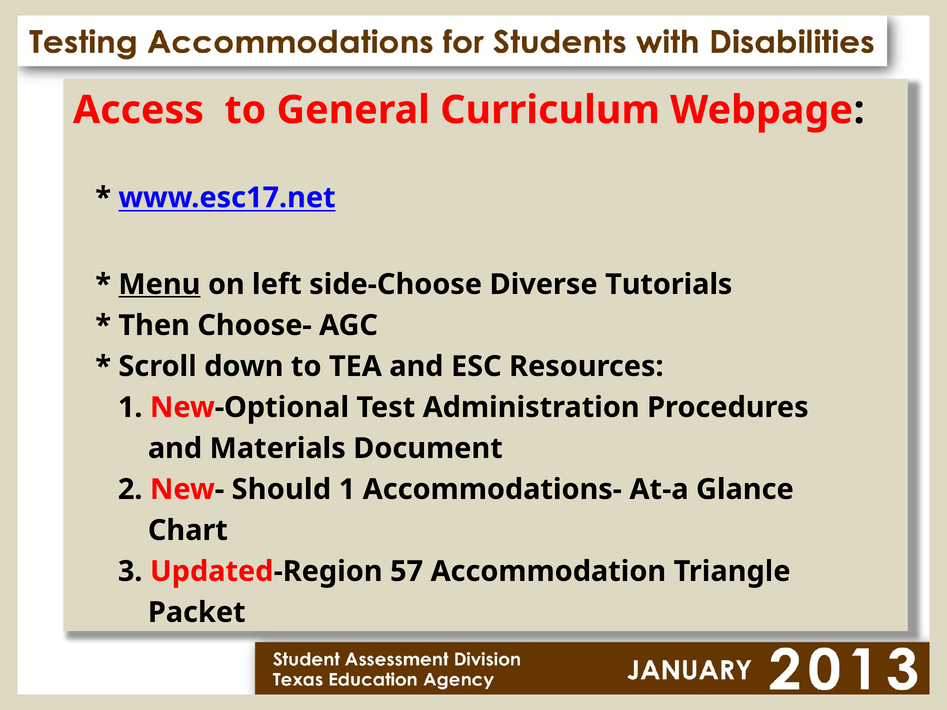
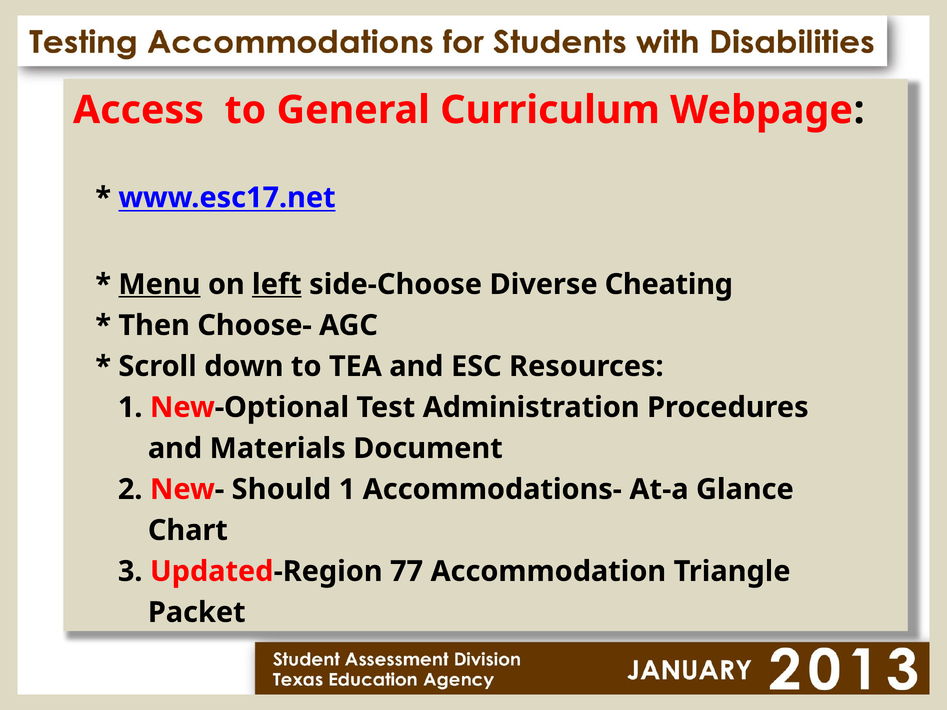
left underline: none -> present
Tutorials: Tutorials -> Cheating
57: 57 -> 77
